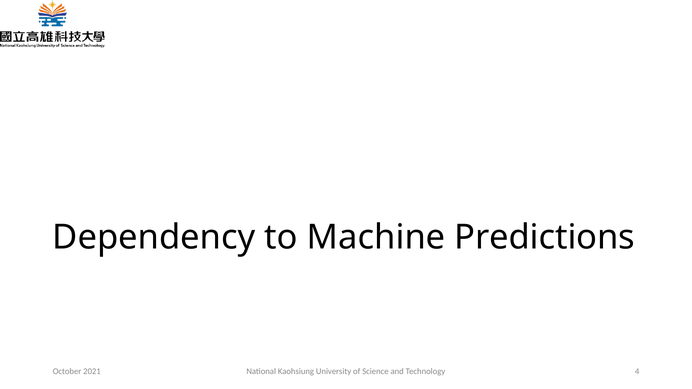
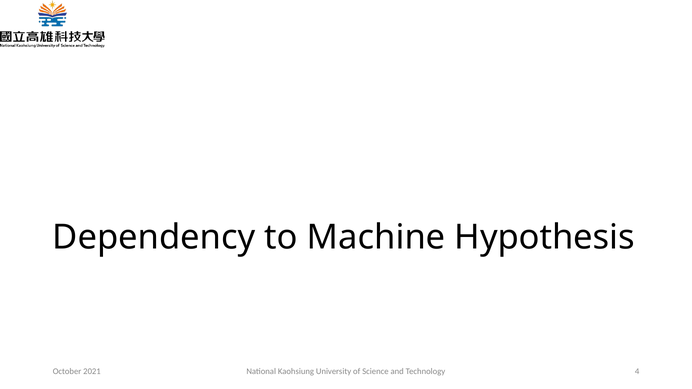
Predictions: Predictions -> Hypothesis
